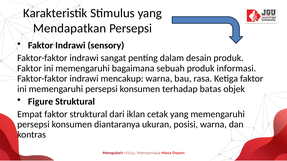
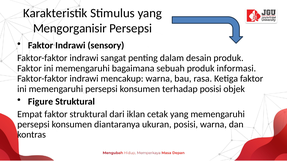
Mendapatkan: Mendapatkan -> Mengorganisir
terhadap batas: batas -> posisi
